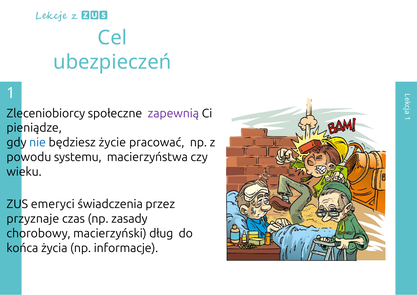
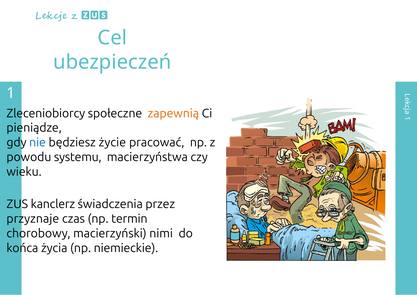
zapewnią colour: purple -> orange
emeryci: emeryci -> kanclerz
zasady: zasady -> termin
dług: dług -> nimi
informacje: informacje -> niemieckie
